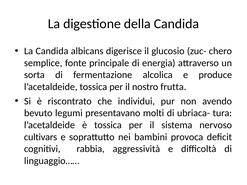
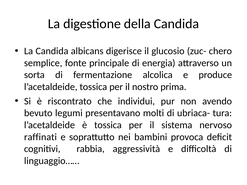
frutta: frutta -> prima
cultivars: cultivars -> raffinati
